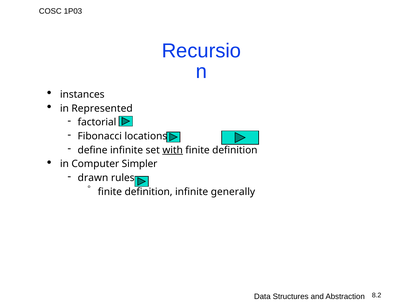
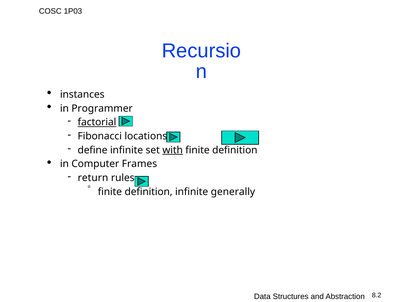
Represented: Represented -> Programmer
factorial underline: none -> present
Simpler: Simpler -> Frames
drawn: drawn -> return
